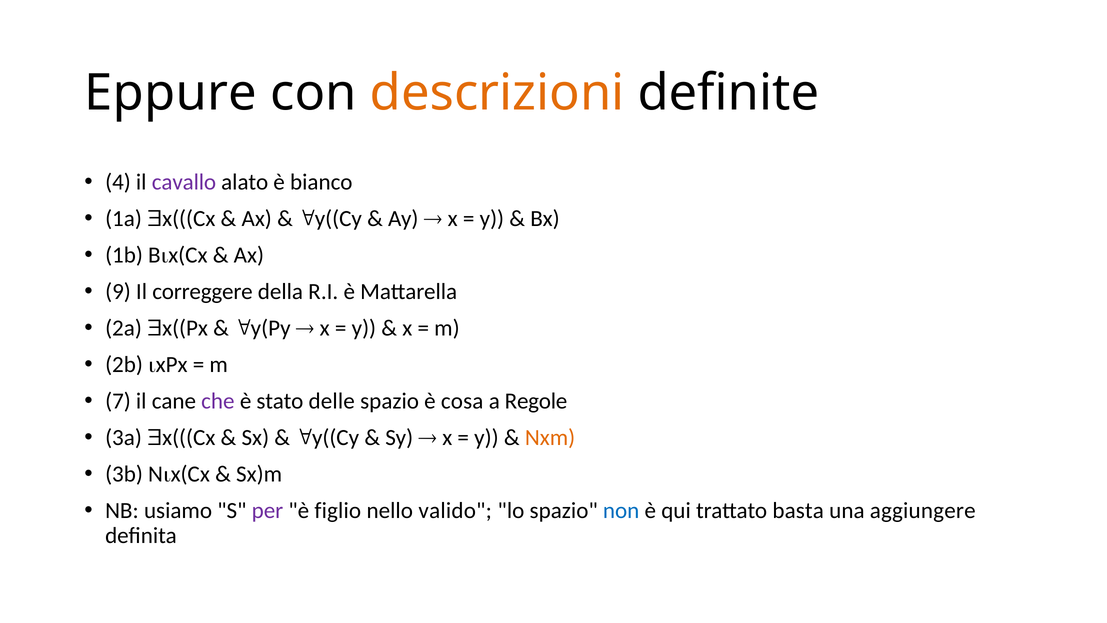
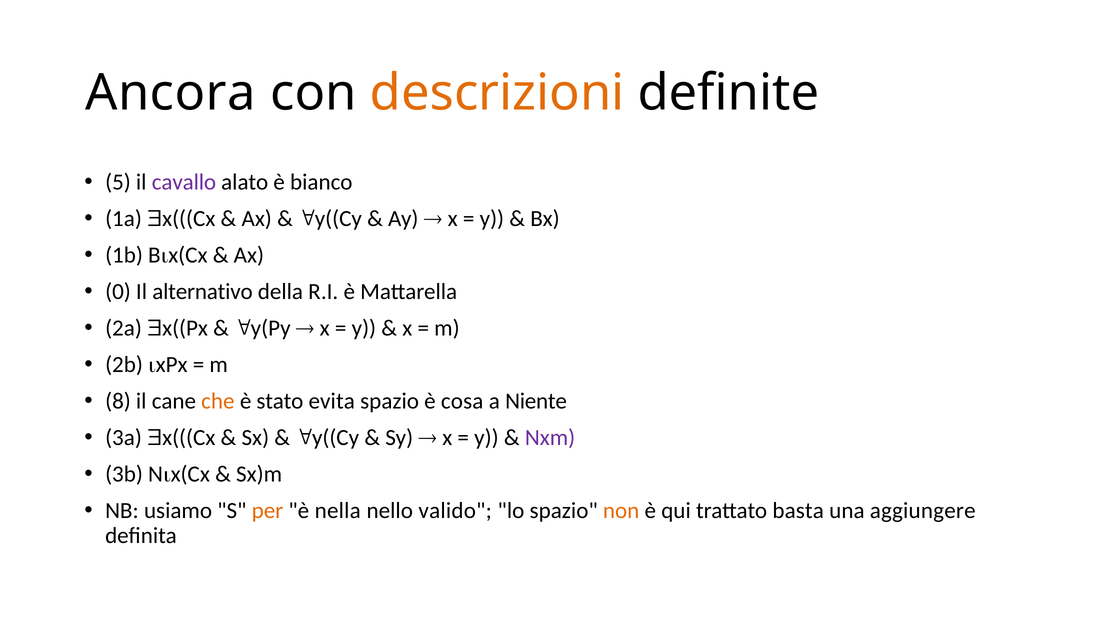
Eppure: Eppure -> Ancora
4: 4 -> 5
9: 9 -> 0
correggere: correggere -> alternativo
7: 7 -> 8
che colour: purple -> orange
delle: delle -> evita
Regole: Regole -> Niente
Nxm colour: orange -> purple
per colour: purple -> orange
figlio: figlio -> nella
non colour: blue -> orange
